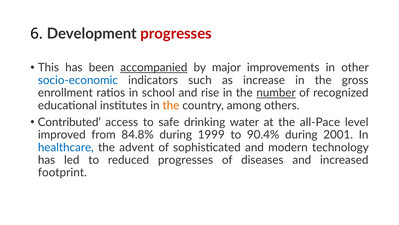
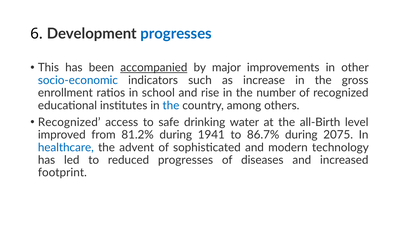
progresses at (176, 34) colour: red -> blue
number underline: present -> none
the at (171, 105) colour: orange -> blue
Contributed at (69, 122): Contributed -> Recognized
all-Pace: all-Pace -> all-Birth
84.8%: 84.8% -> 81.2%
1999: 1999 -> 1941
90.4%: 90.4% -> 86.7%
2001: 2001 -> 2075
